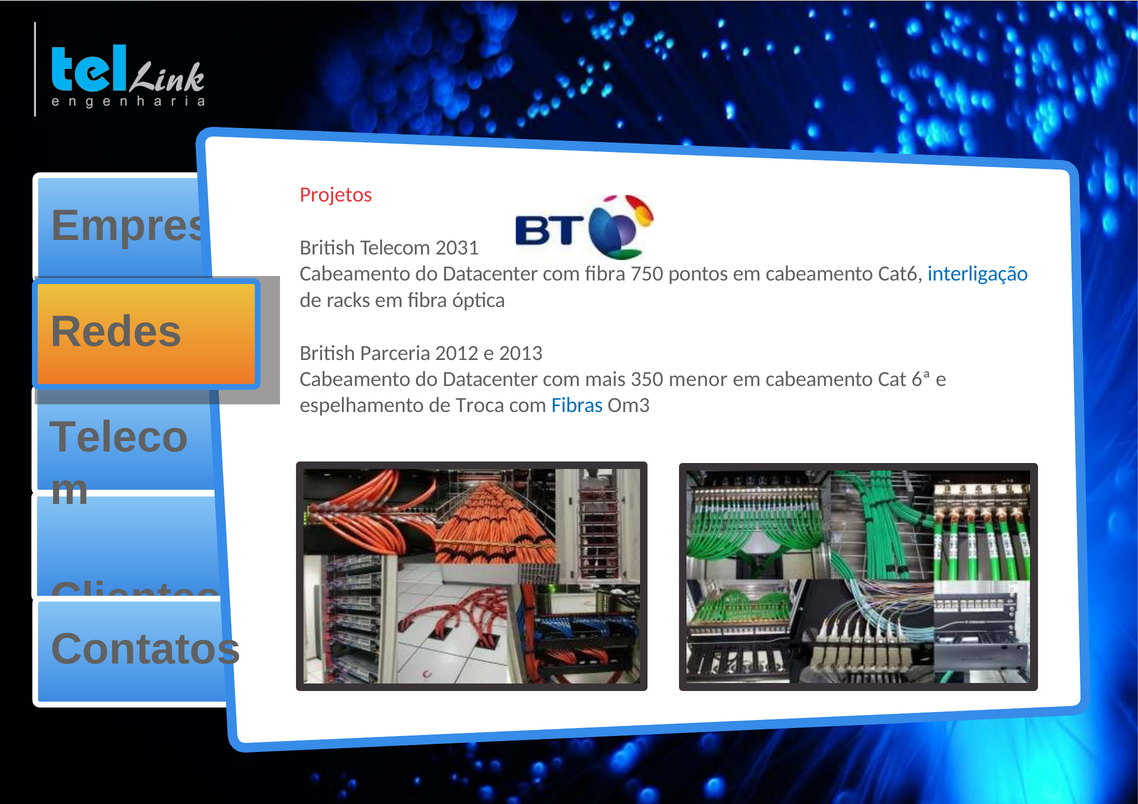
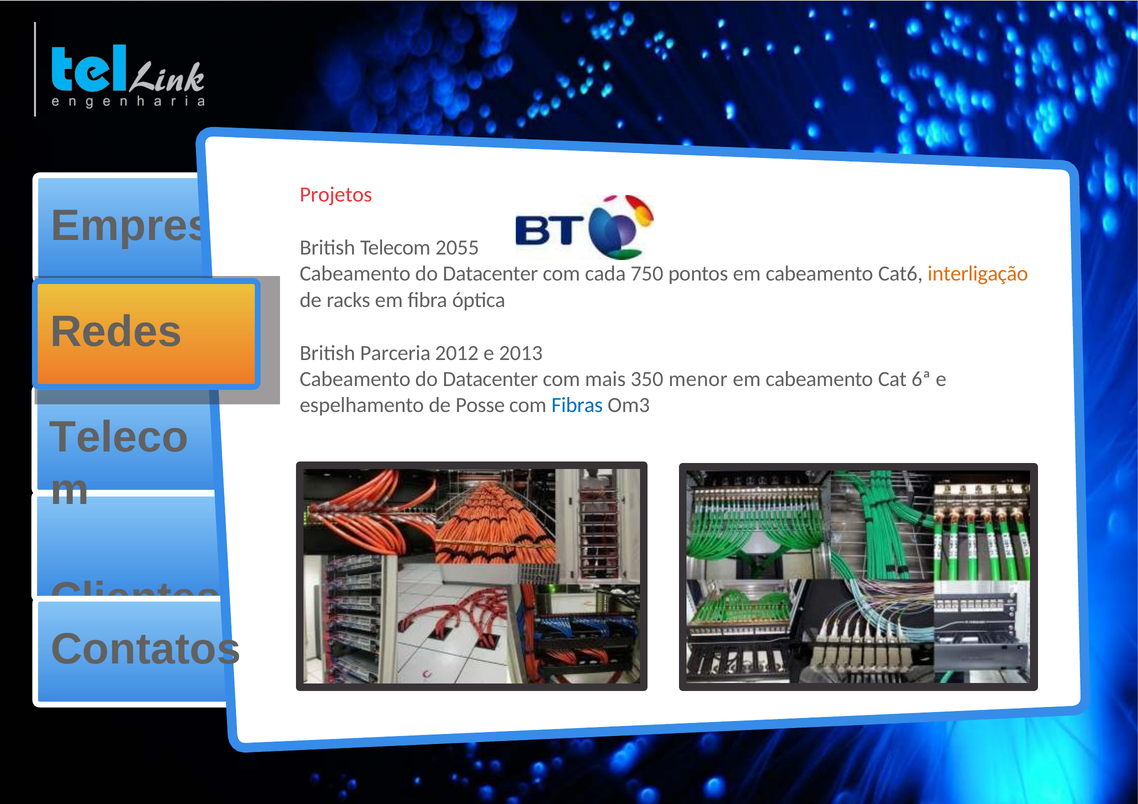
2031: 2031 -> 2055
com ﬁbra: ﬁbra -> cada
interligação colour: blue -> orange
Troca: Troca -> Posse
